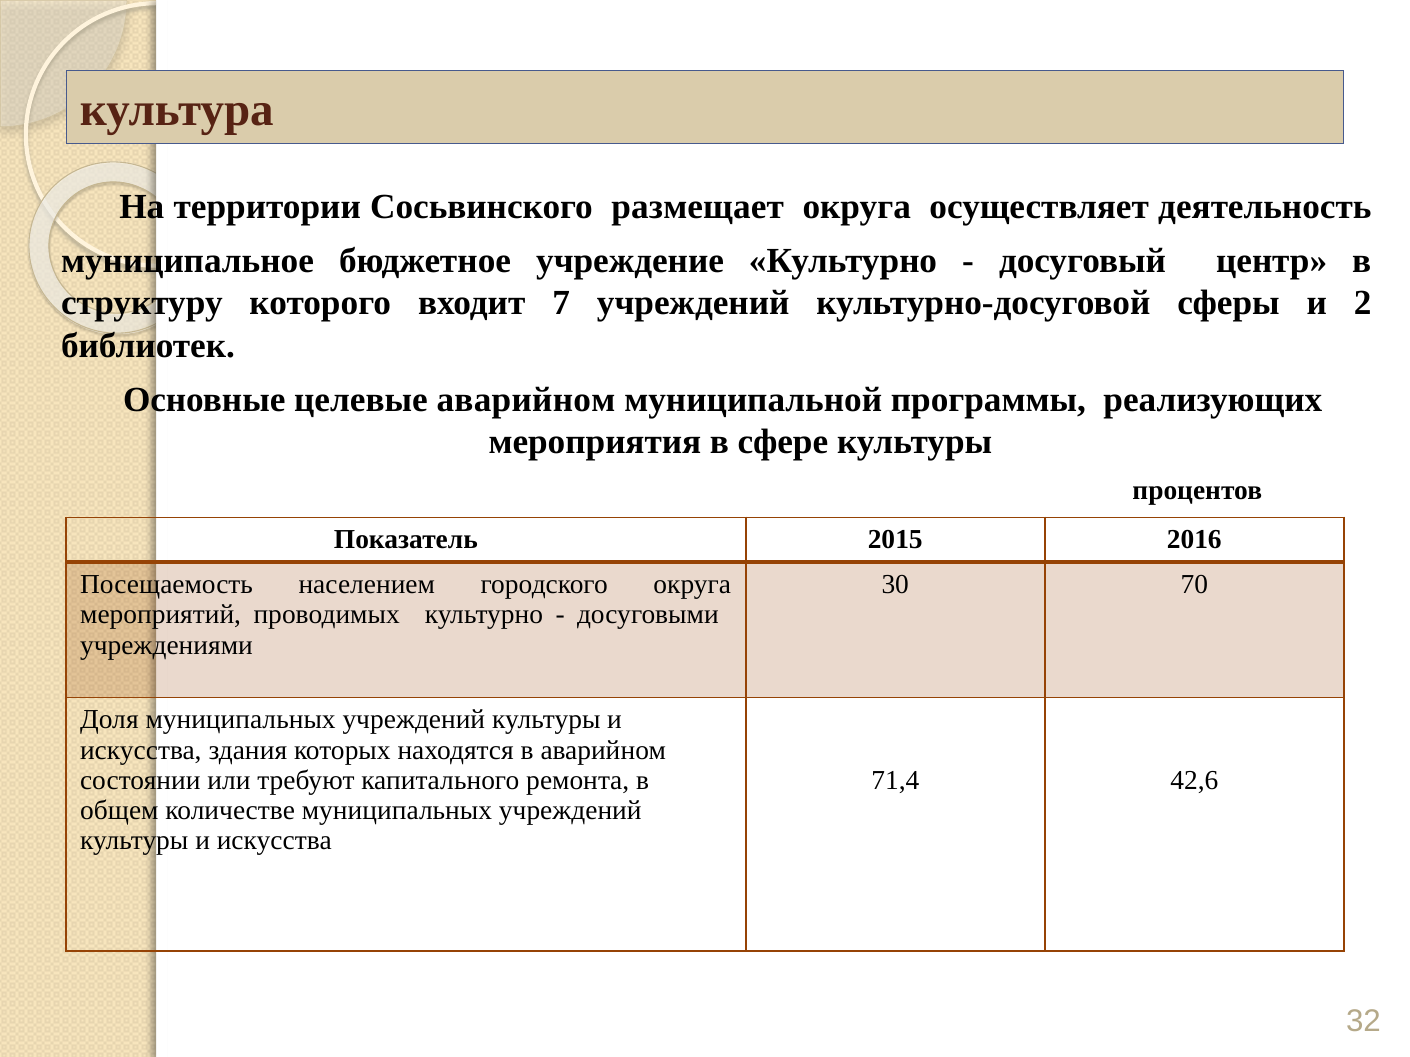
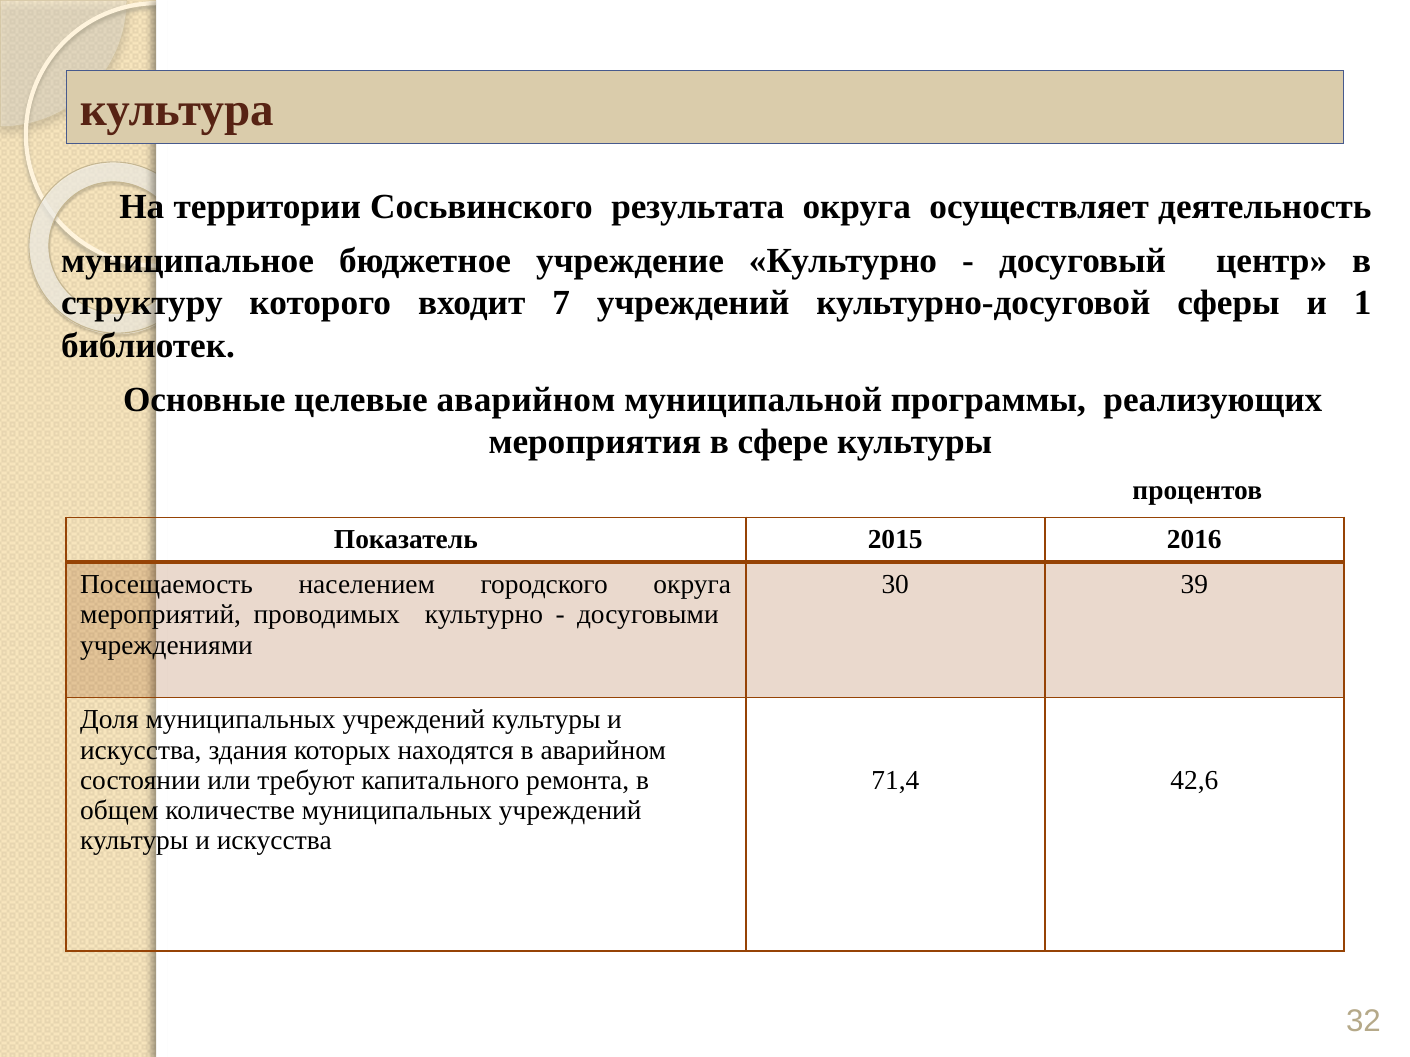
размещает: размещает -> результата
2: 2 -> 1
70: 70 -> 39
